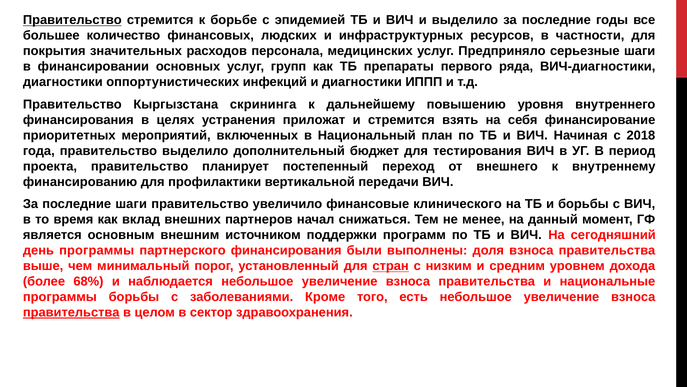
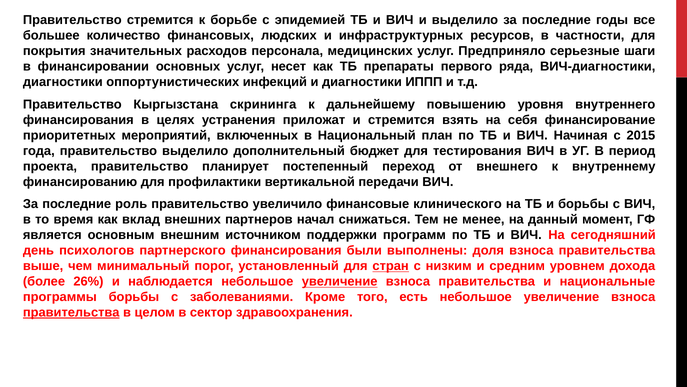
Правительство at (72, 20) underline: present -> none
групп: групп -> несет
2018: 2018 -> 2015
последние шаги: шаги -> роль
день программы: программы -> психологов
68%: 68% -> 26%
увеличение at (340, 281) underline: none -> present
